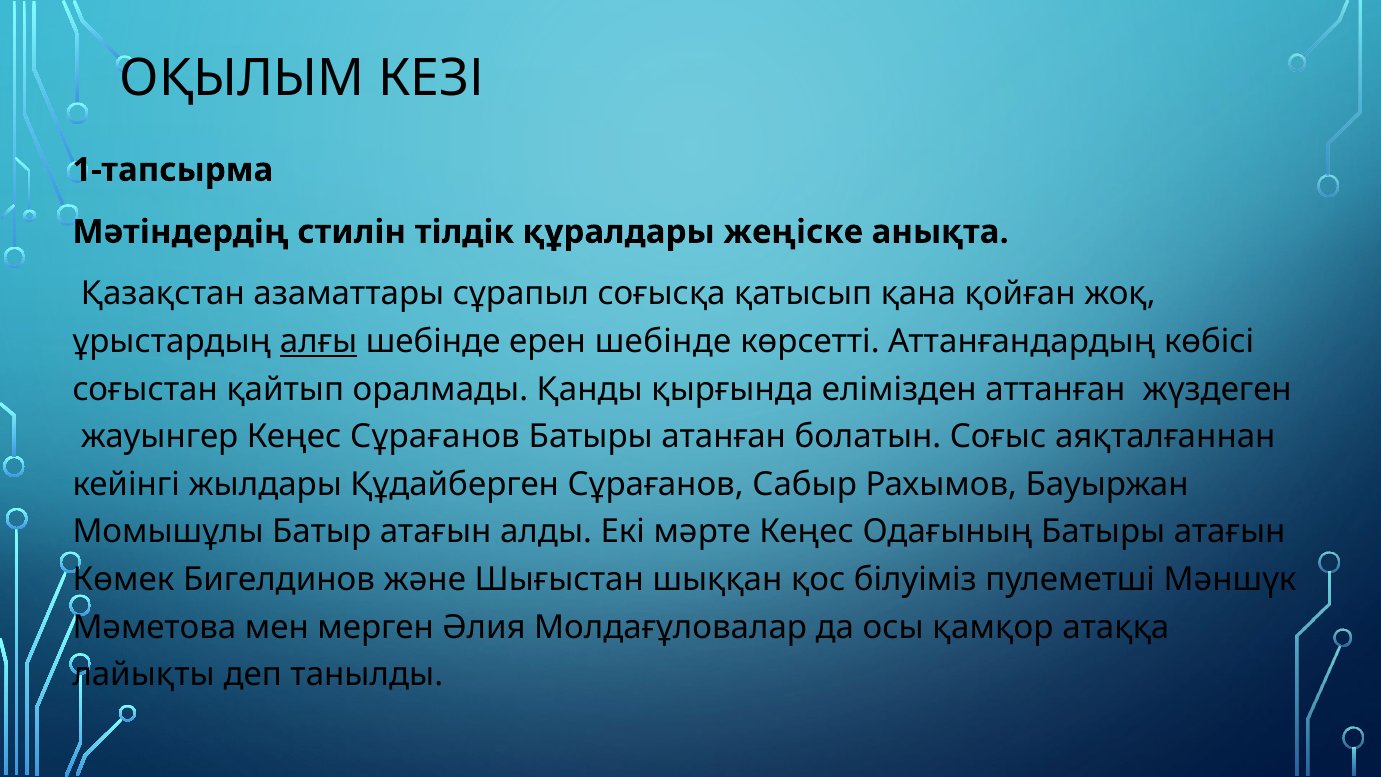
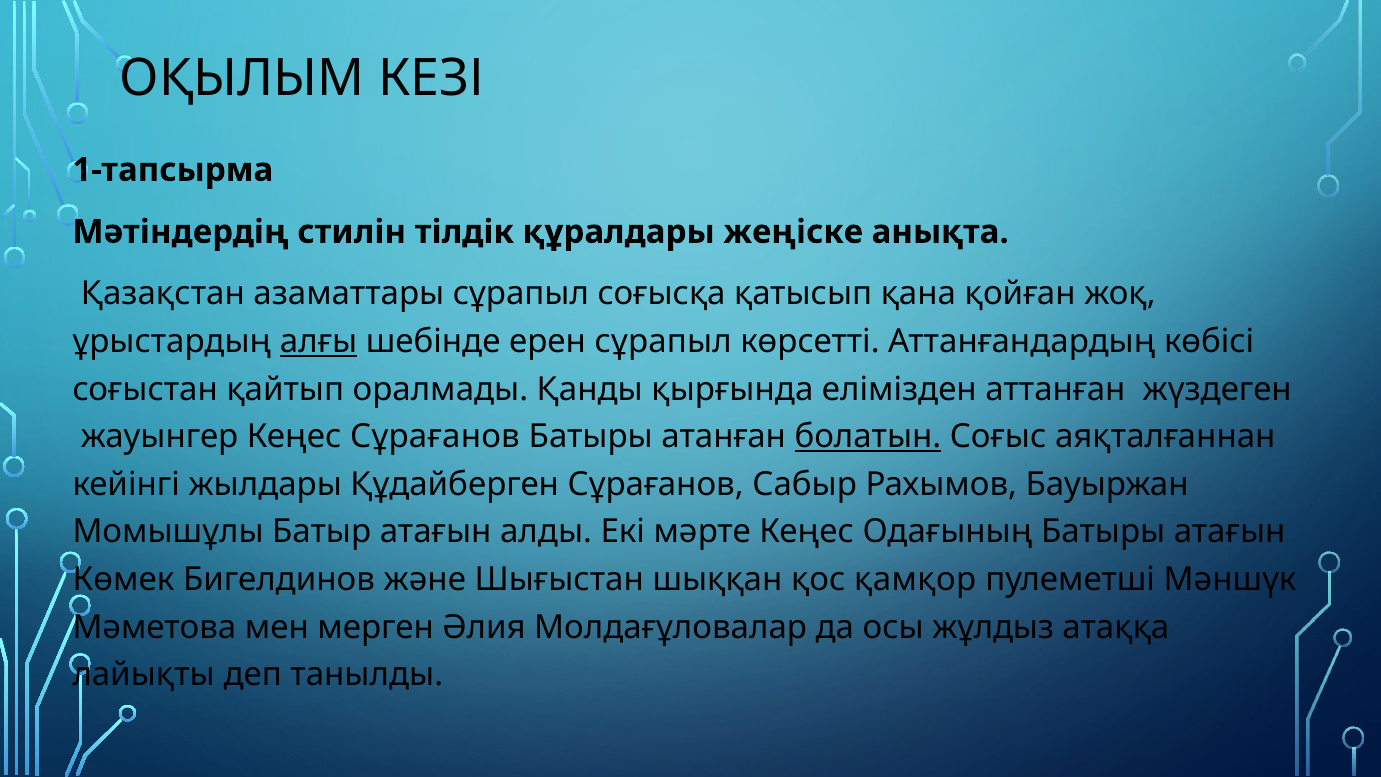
ерен шебінде: шебінде -> сұрапыл
болатын underline: none -> present
білуіміз: білуіміз -> қамқор
қамқор: қамқор -> жұлдыз
